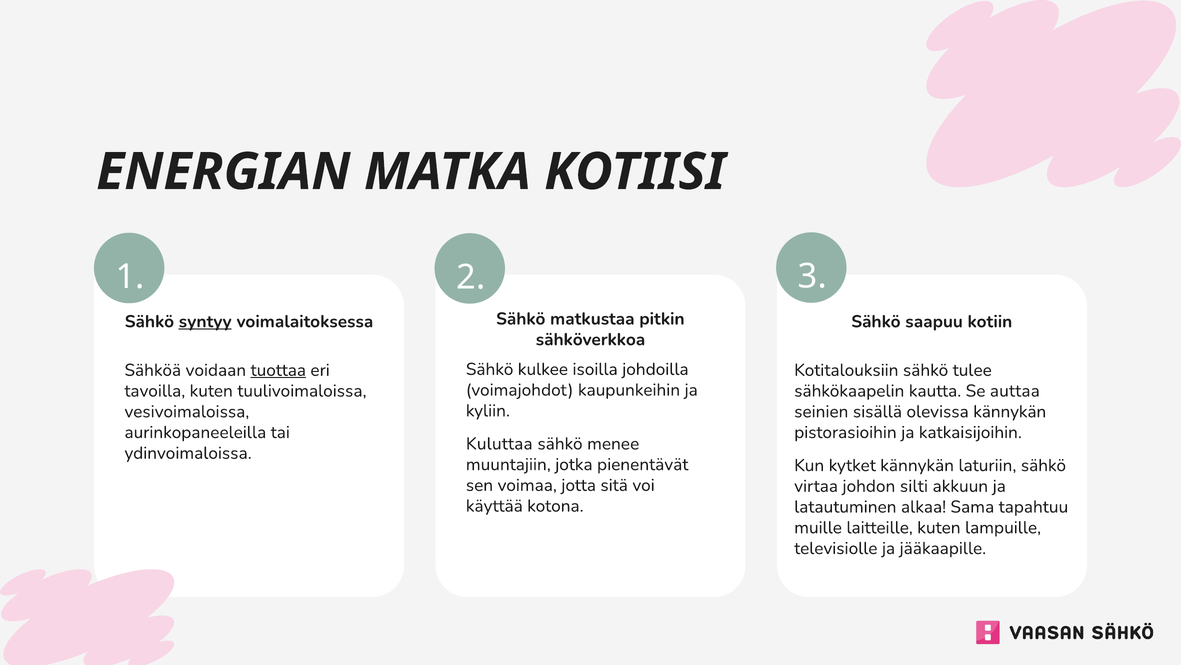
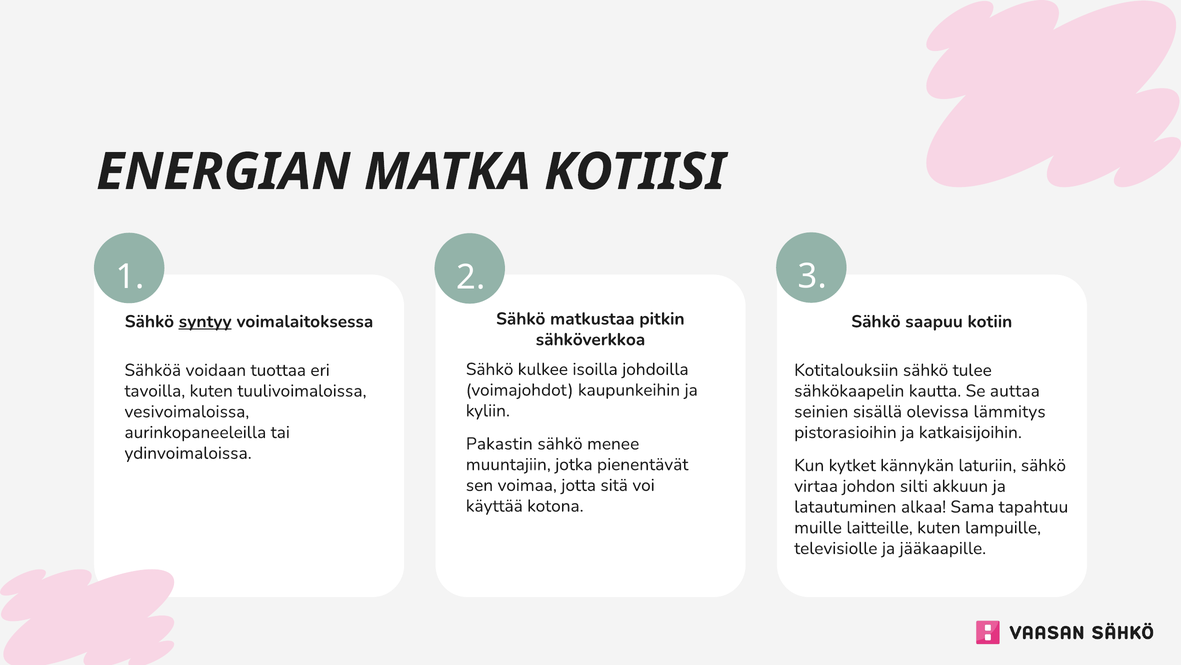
tuottaa underline: present -> none
olevissa kännykän: kännykän -> lämmitys
Kuluttaa: Kuluttaa -> Pakastin
